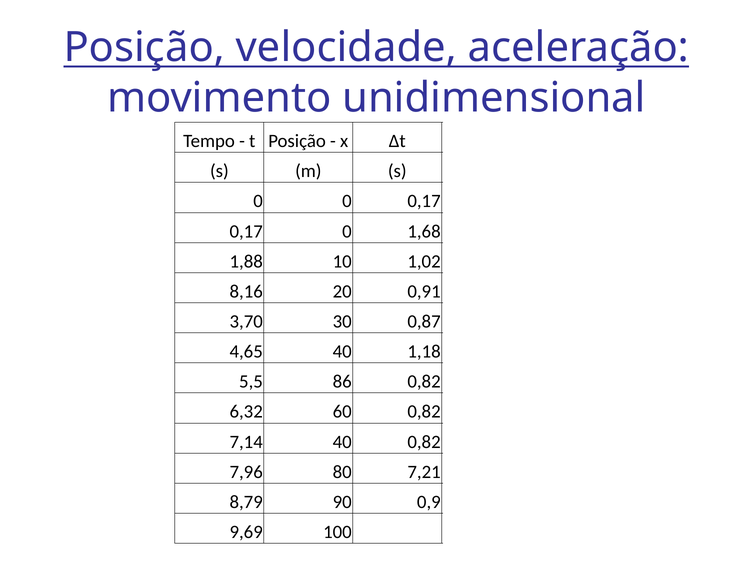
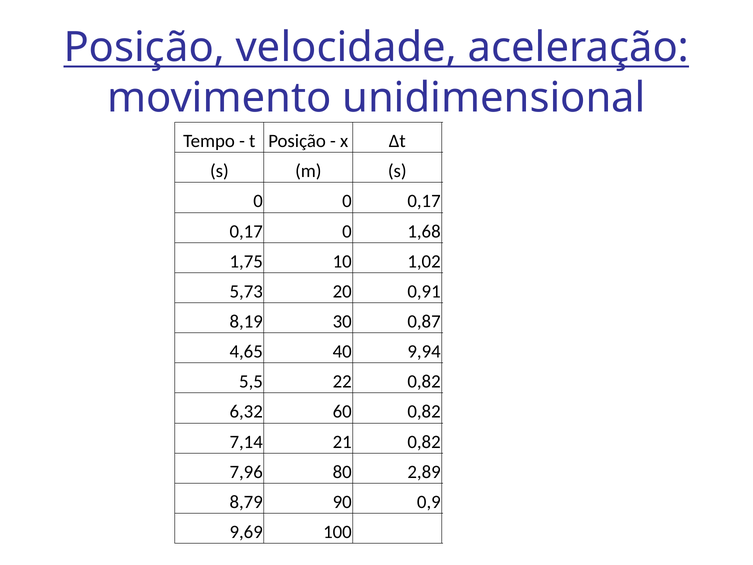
1,88: 1,88 -> 1,75
8,16: 8,16 -> 5,73
3,70: 3,70 -> 8,19
1,18: 1,18 -> 9,94
86: 86 -> 22
7,14 40: 40 -> 21
7,21: 7,21 -> 2,89
